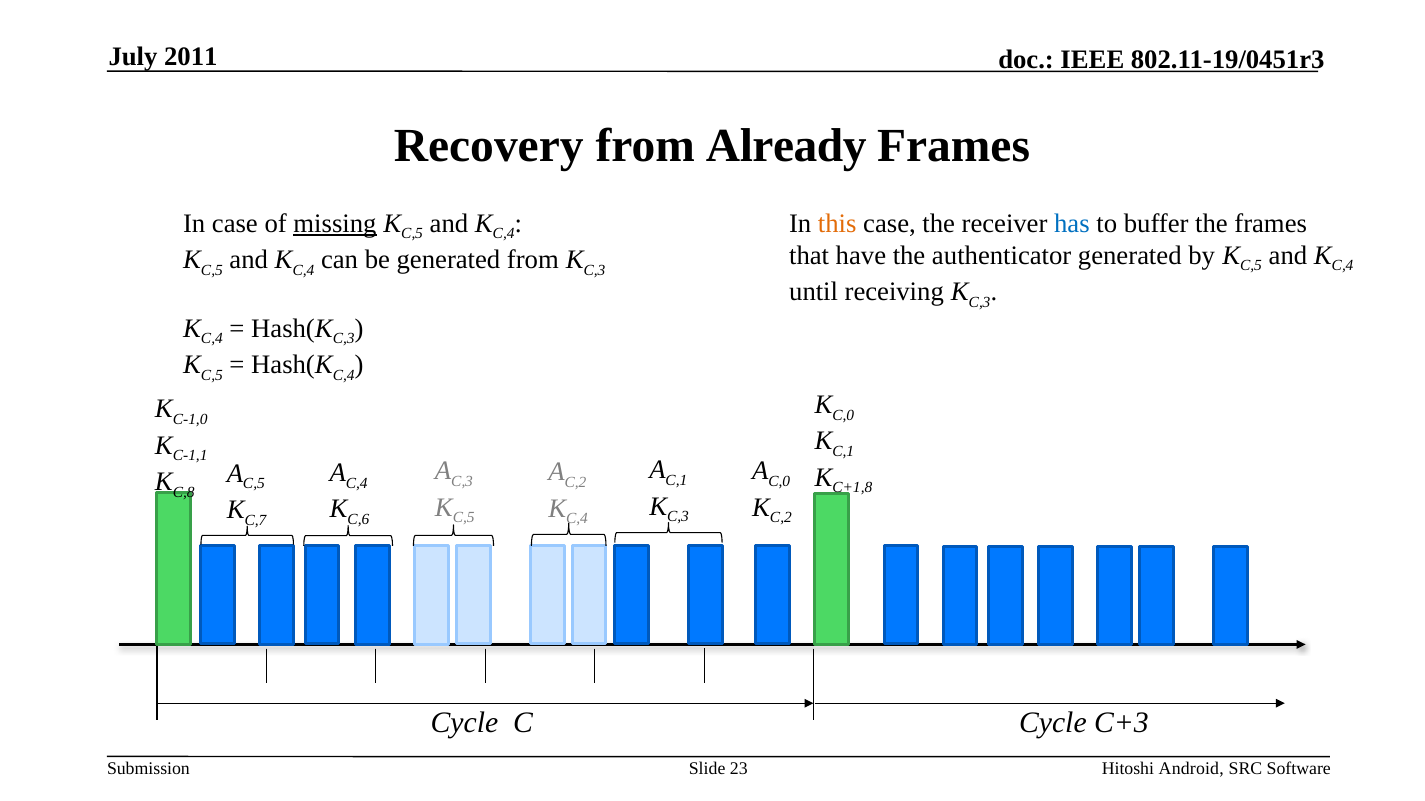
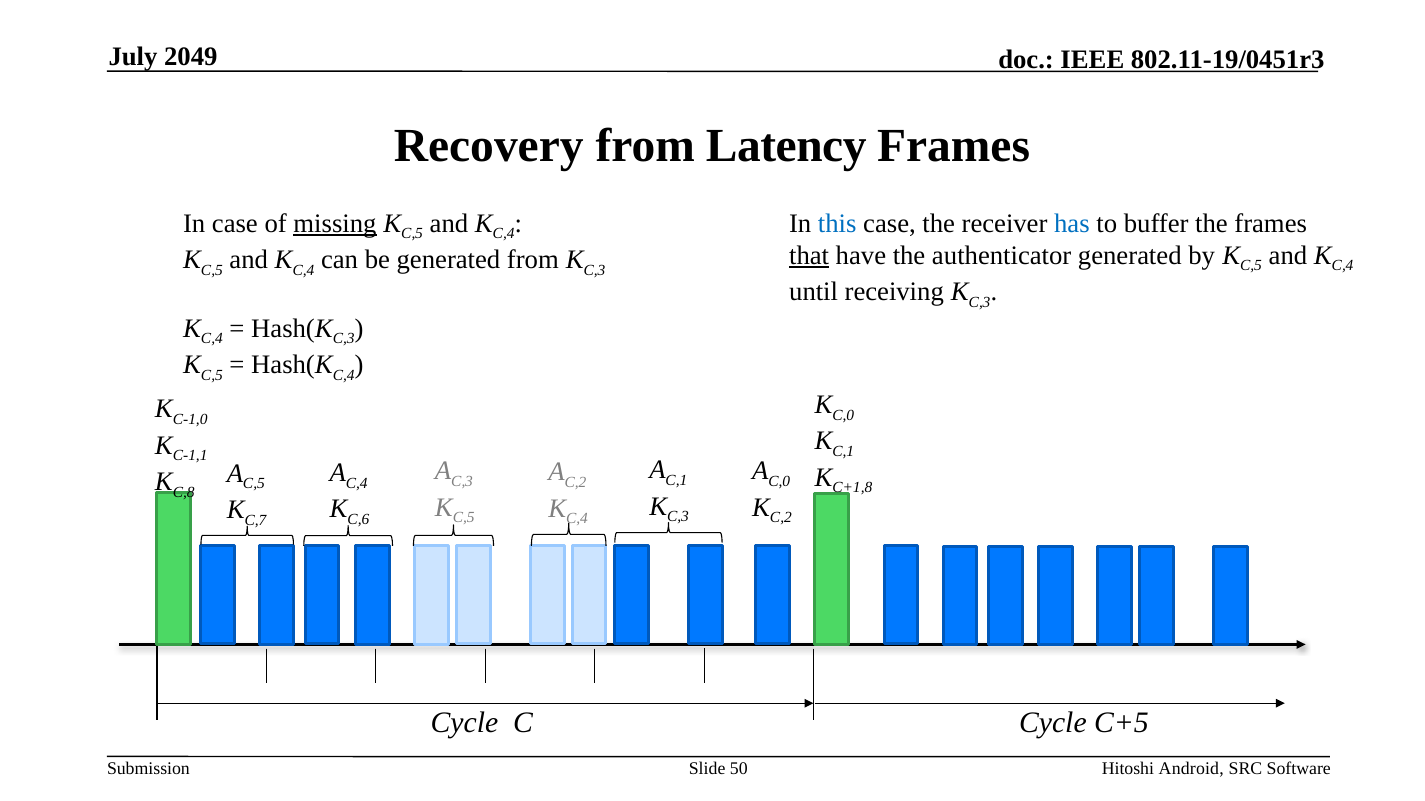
2011: 2011 -> 2049
Already: Already -> Latency
this colour: orange -> blue
that underline: none -> present
C+3: C+3 -> C+5
23: 23 -> 50
